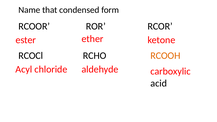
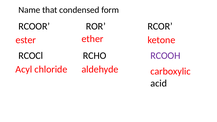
RCOOH colour: orange -> purple
